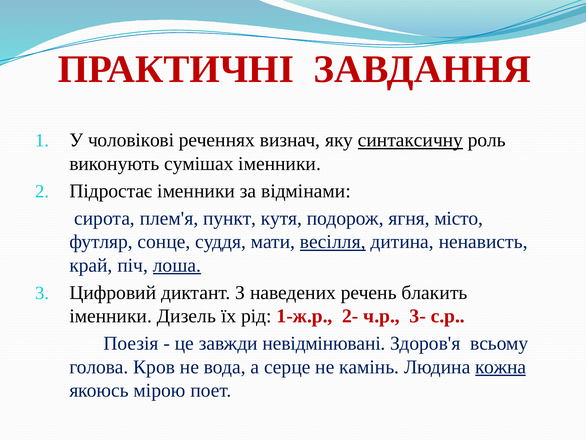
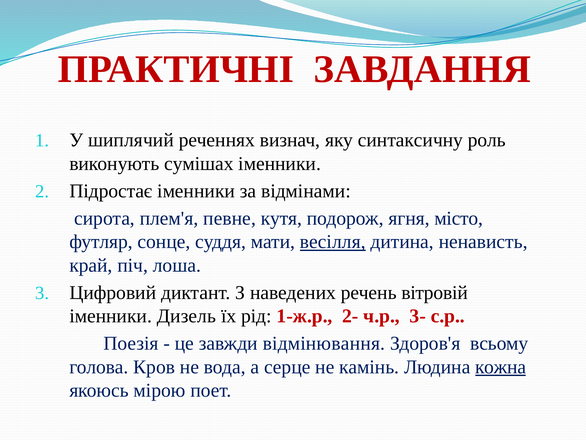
чоловікові: чоловікові -> шиплячий
синтаксичну underline: present -> none
пункт: пункт -> певне
лоша underline: present -> none
блакить: блакить -> вітровій
невідмінювані: невідмінювані -> відмінювання
